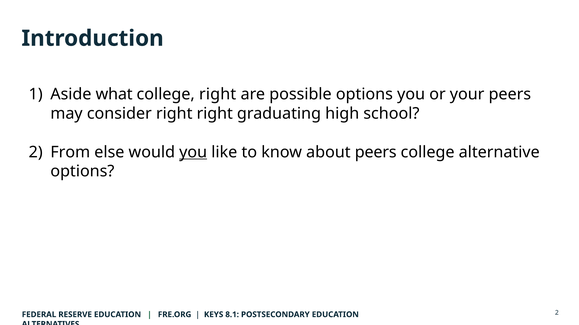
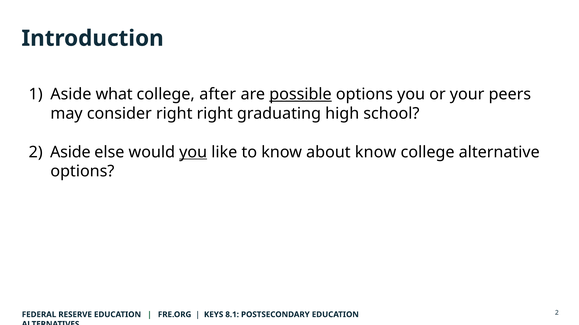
college right: right -> after
possible underline: none -> present
From at (70, 152): From -> Aside
about peers: peers -> know
